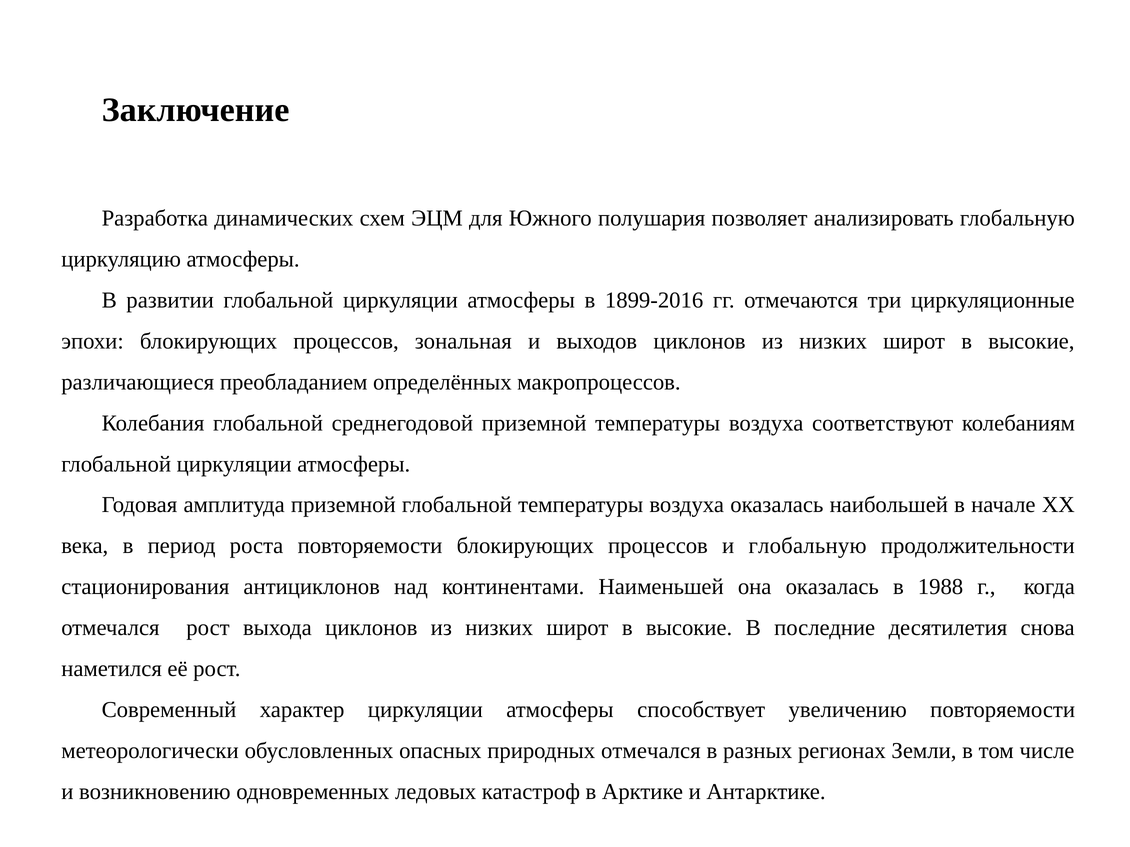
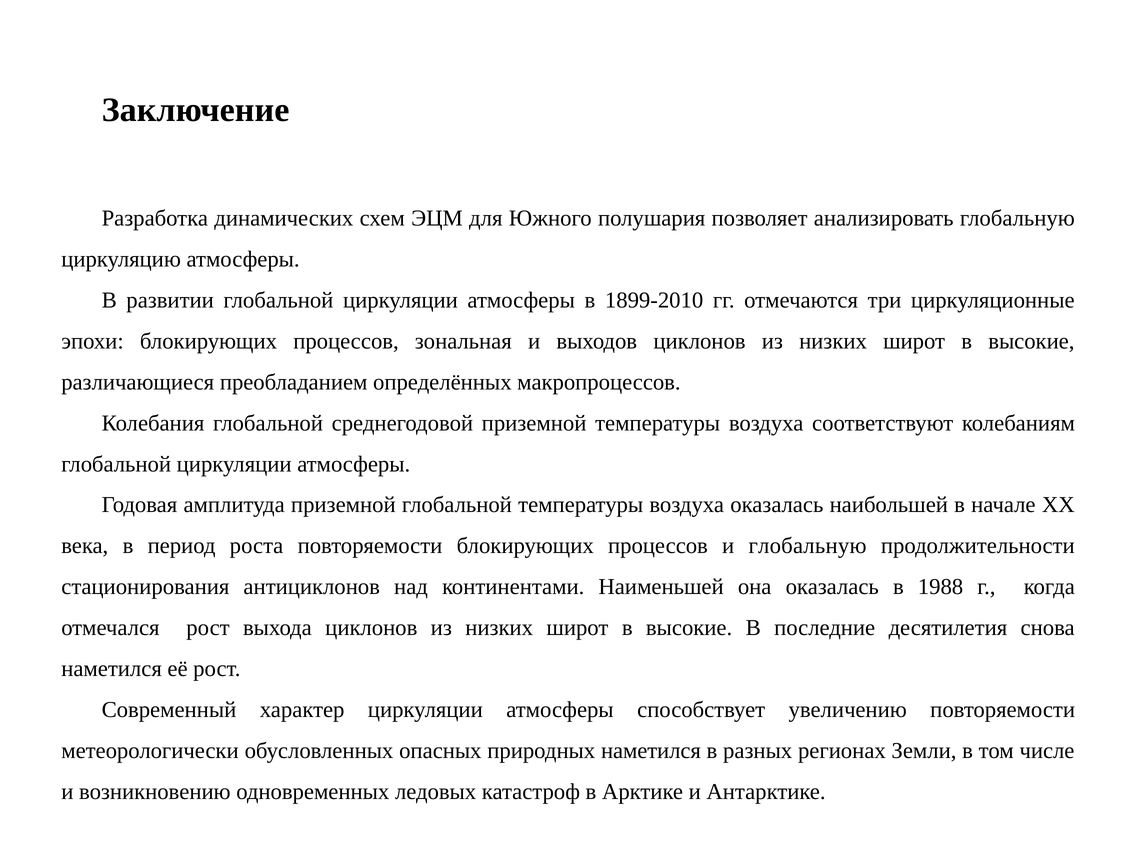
1899-2016: 1899-2016 -> 1899-2010
природных отмечался: отмечался -> наметился
